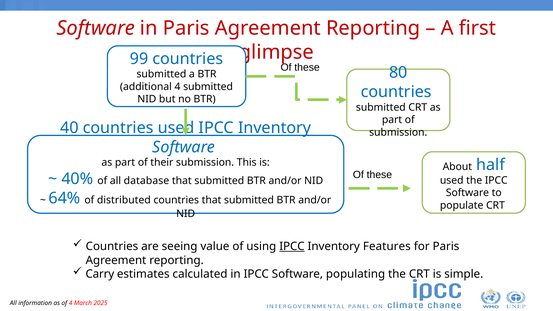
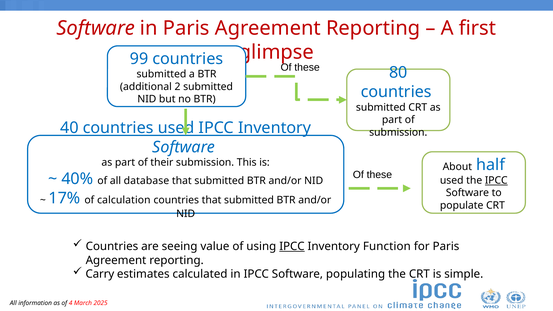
additional 4: 4 -> 2
IPCC at (496, 180) underline: none -> present
64%: 64% -> 17%
distributed: distributed -> calculation
Features: Features -> Function
